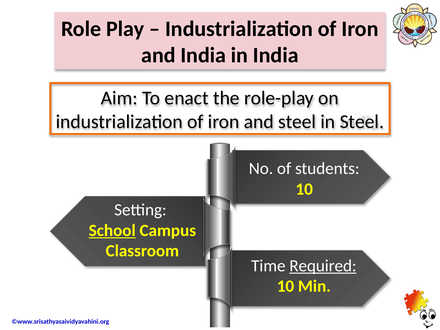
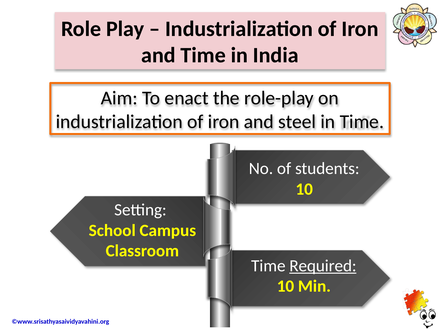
and India: India -> Time
in Steel: Steel -> Time
School underline: present -> none
